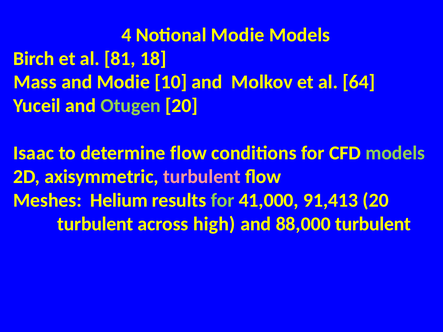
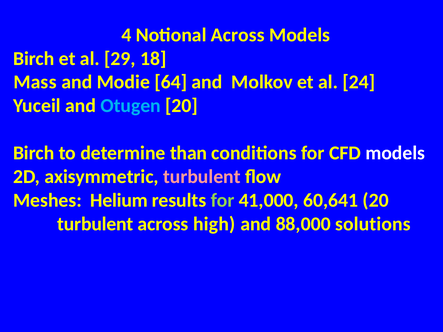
Notional Modie: Modie -> Across
81: 81 -> 29
10: 10 -> 64
64: 64 -> 24
Otugen colour: light green -> light blue
Isaac at (34, 153): Isaac -> Birch
determine flow: flow -> than
models at (395, 153) colour: light green -> white
91,413: 91,413 -> 60,641
88,000 turbulent: turbulent -> solutions
